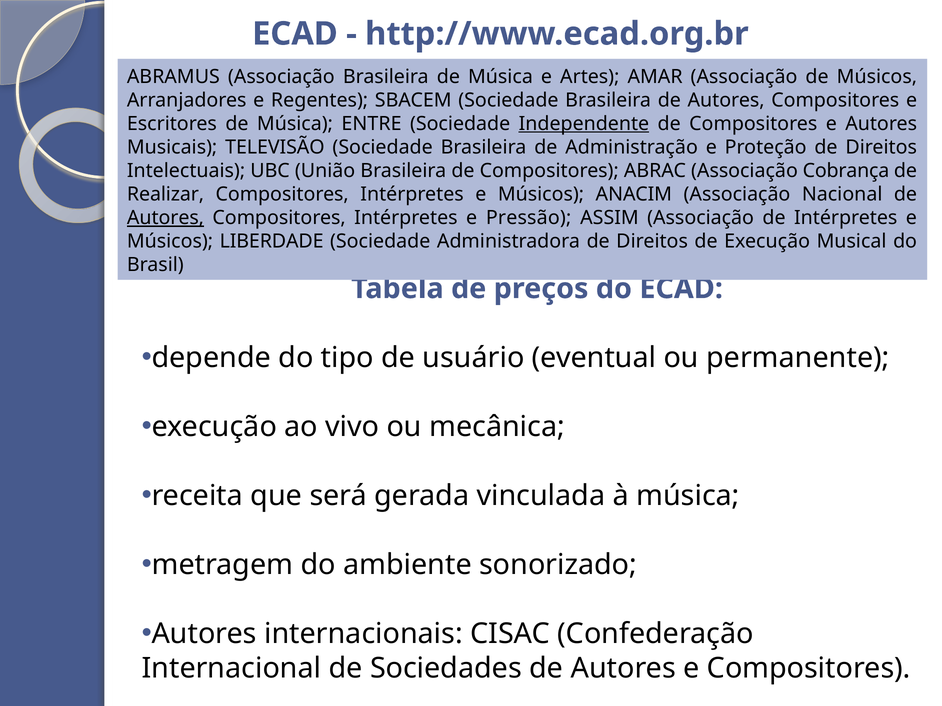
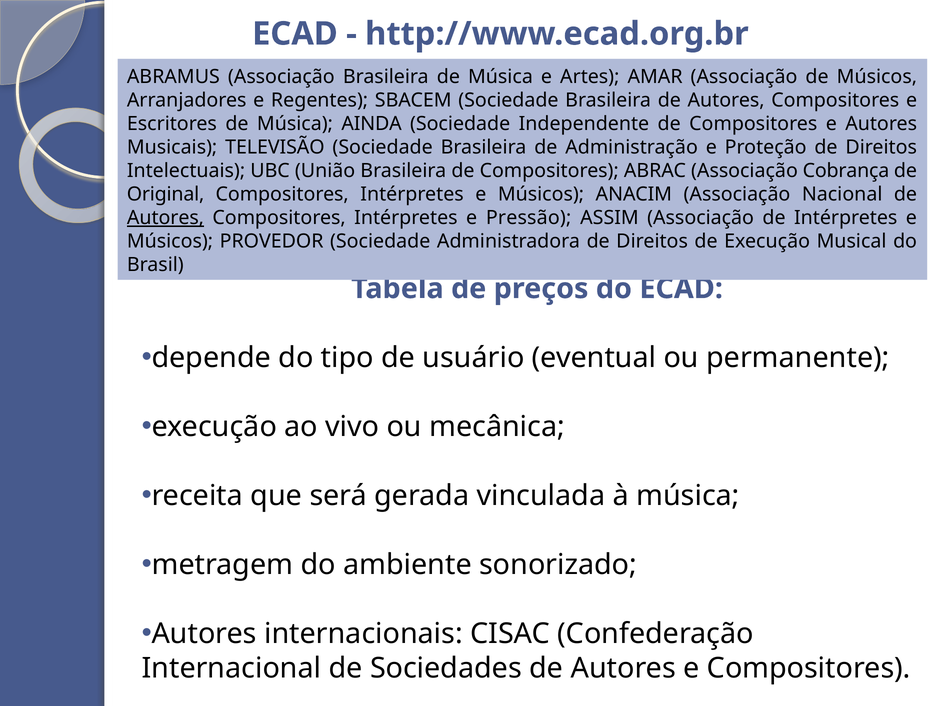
ENTRE: ENTRE -> AINDA
Independente underline: present -> none
Realizar: Realizar -> Original
LIBERDADE: LIBERDADE -> PROVEDOR
